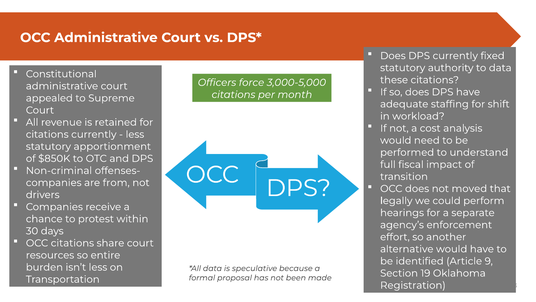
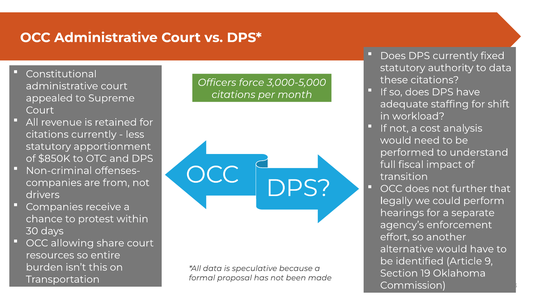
moved: moved -> further
OCC citations: citations -> allowing
isn’t less: less -> this
Registration: Registration -> Commission
